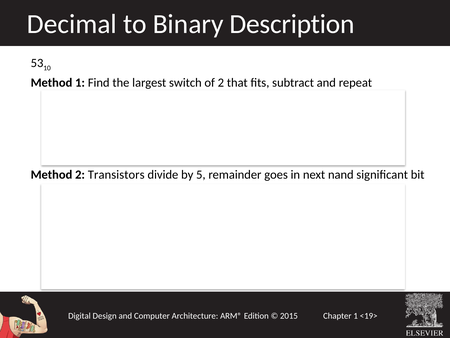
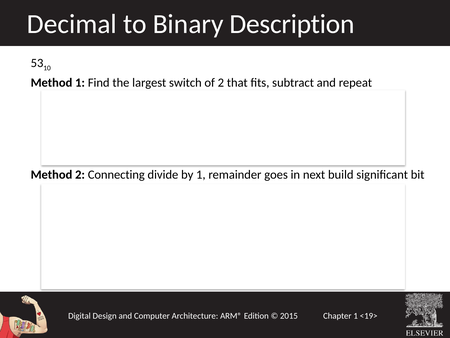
Transistors: Transistors -> Connecting
by 5: 5 -> 1
nand: nand -> build
